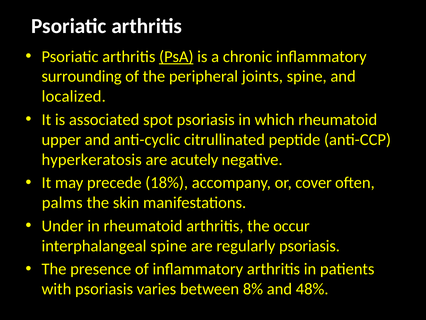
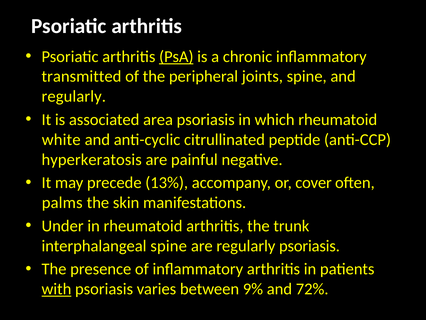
surrounding: surrounding -> transmitted
localized at (74, 96): localized -> regularly
spot: spot -> area
upper: upper -> white
acutely: acutely -> painful
18%: 18% -> 13%
occur: occur -> trunk
with underline: none -> present
8%: 8% -> 9%
48%: 48% -> 72%
